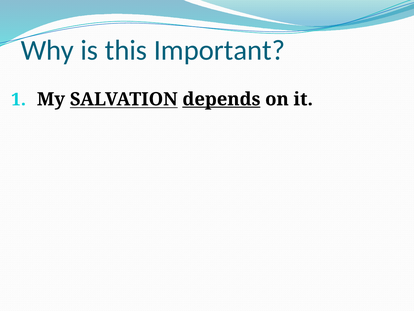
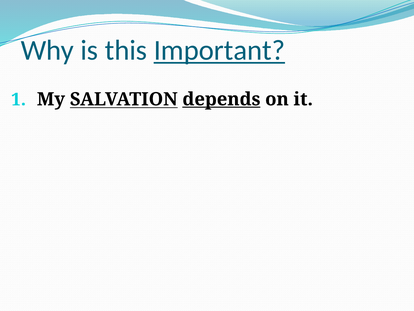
Important underline: none -> present
